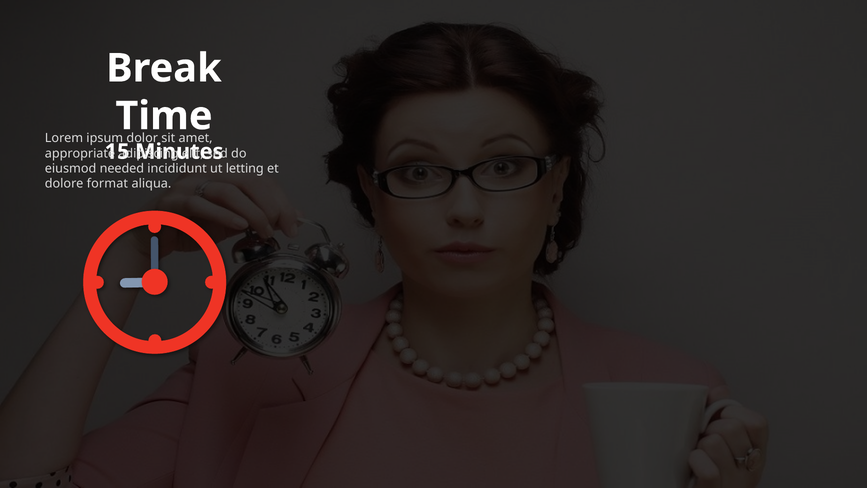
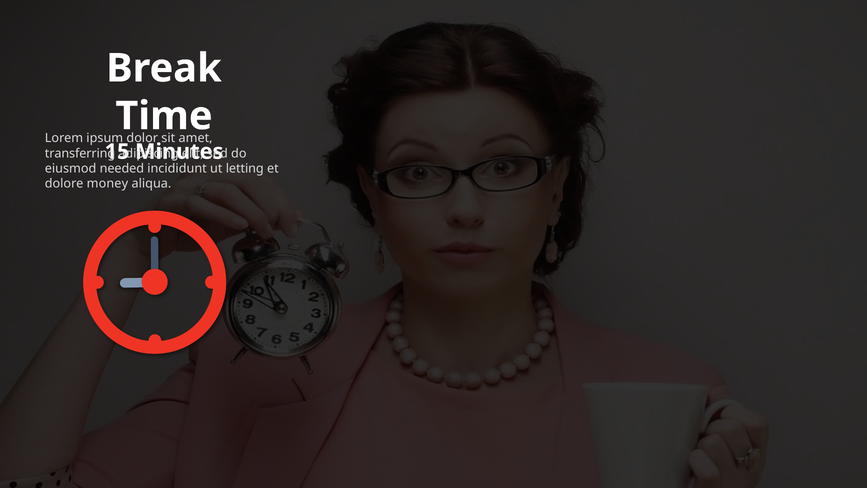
appropriate: appropriate -> transferring
format: format -> money
